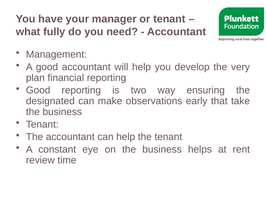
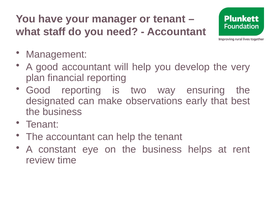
fully: fully -> staff
take: take -> best
